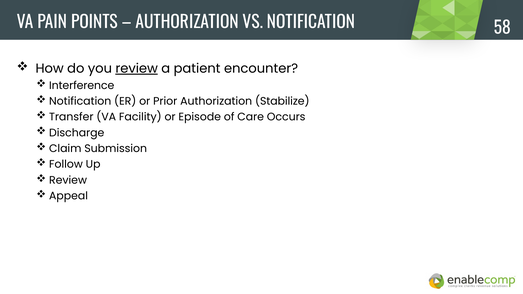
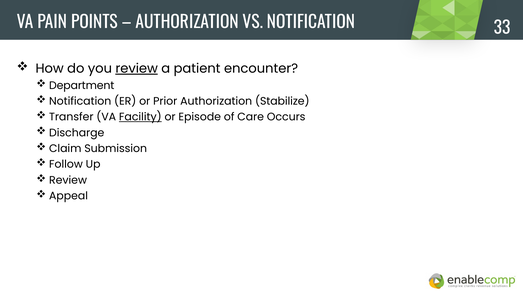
58: 58 -> 33
Interference: Interference -> Department
Facility underline: none -> present
